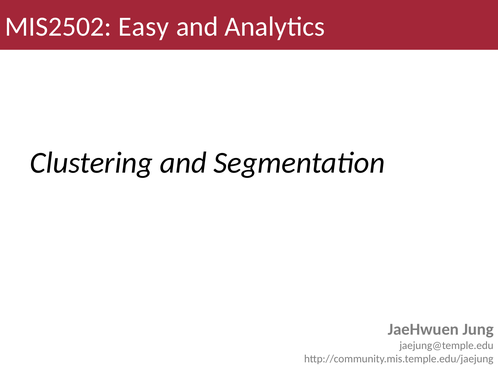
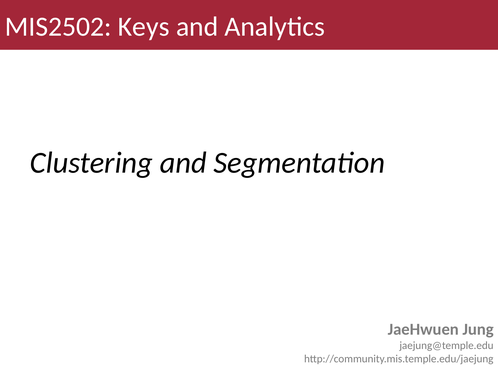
Easy: Easy -> Keys
